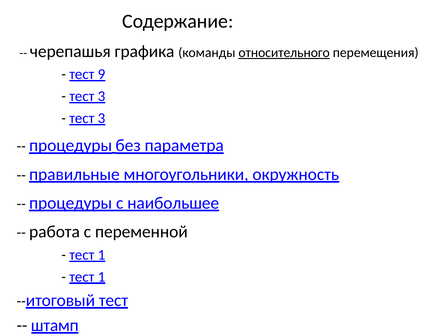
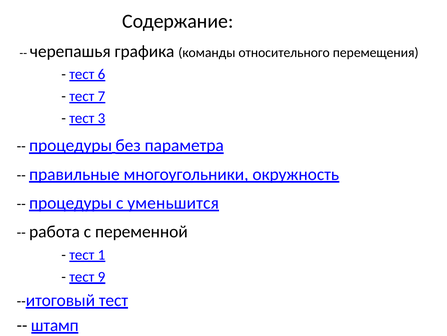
относительного underline: present -> none
9: 9 -> 6
3 at (102, 96): 3 -> 7
наибольшее: наибольшее -> уменьшится
1 at (102, 276): 1 -> 9
